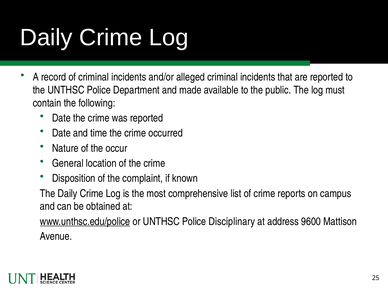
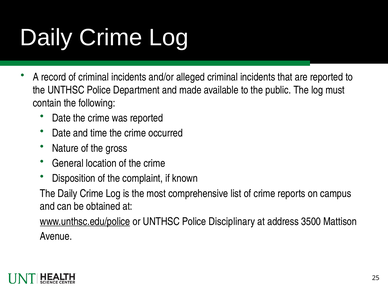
occur: occur -> gross
9600: 9600 -> 3500
